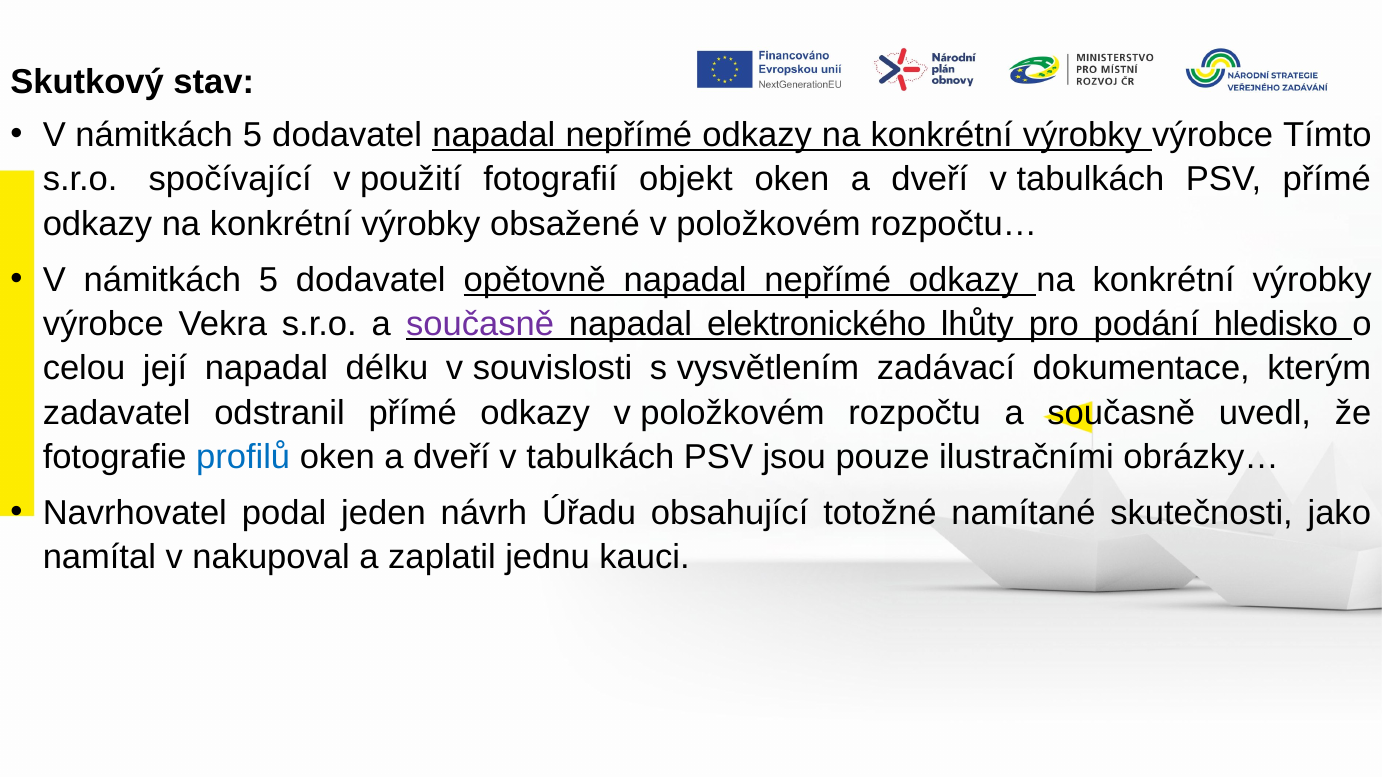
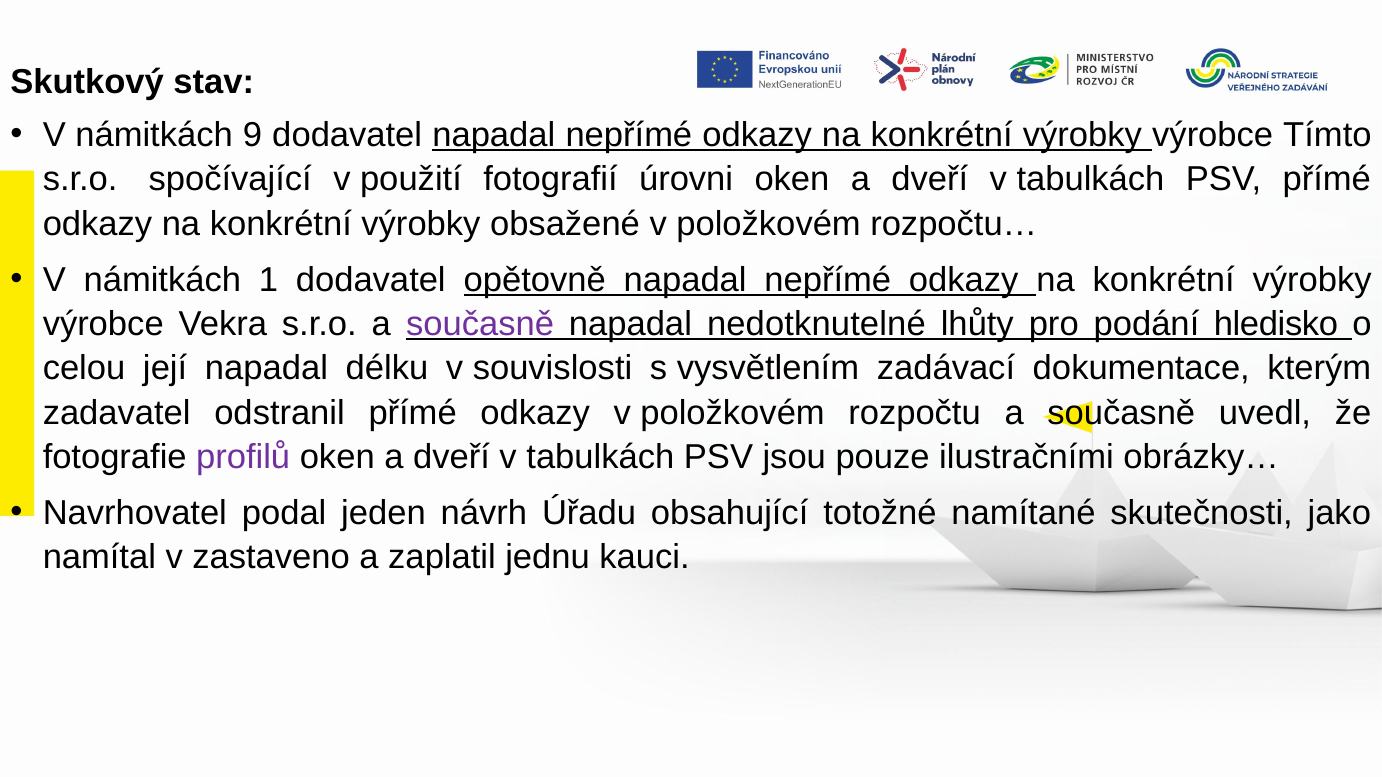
5 at (253, 135): 5 -> 9
objekt: objekt -> úrovni
5 at (269, 280): 5 -> 1
elektronického: elektronického -> nedotknutelné
profilů colour: blue -> purple
nakupoval: nakupoval -> zastaveno
